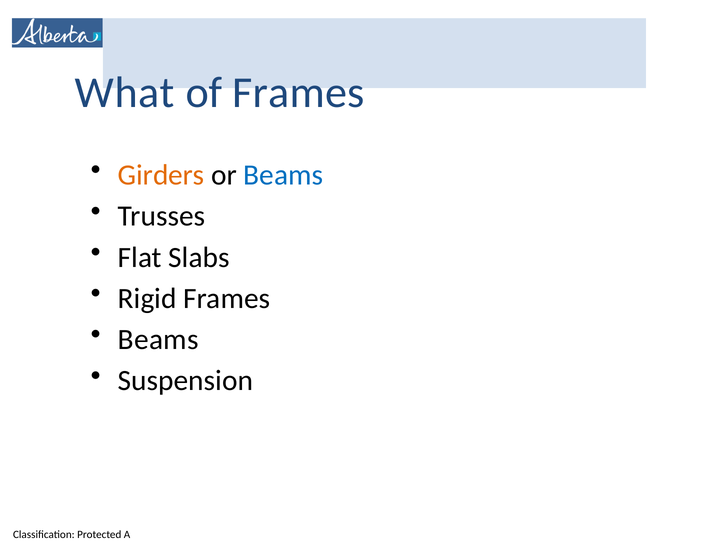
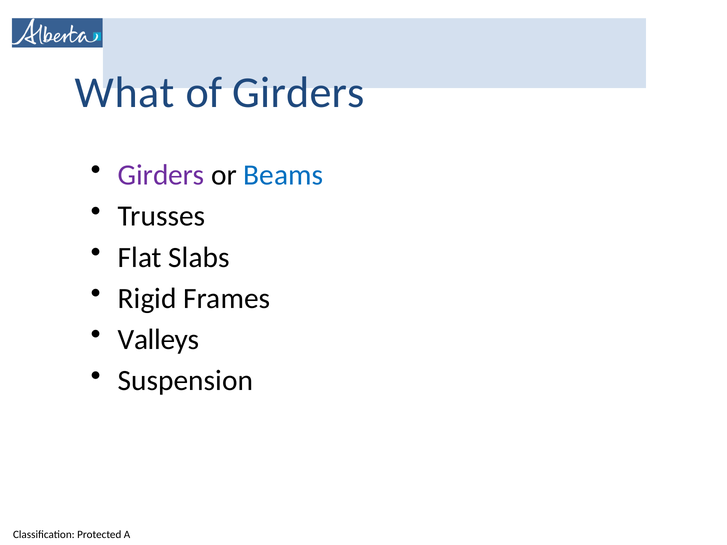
of Frames: Frames -> Girders
Girders at (161, 175) colour: orange -> purple
Beams at (158, 340): Beams -> Valleys
